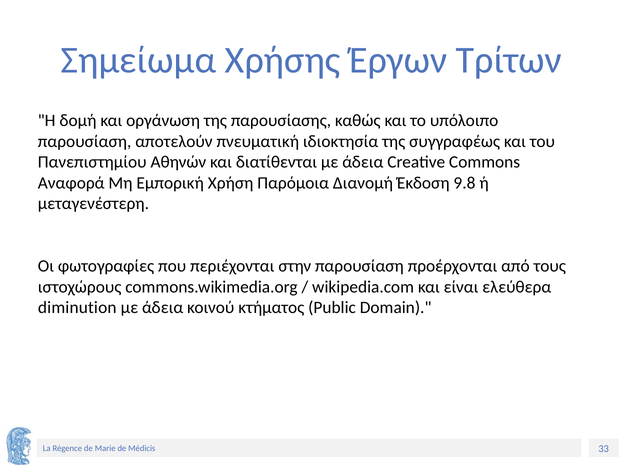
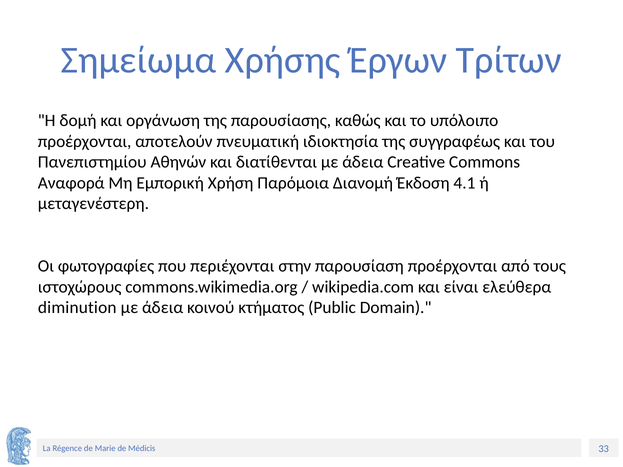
παρουσίαση at (85, 142): παρουσίαση -> προέρχονται
9.8: 9.8 -> 4.1
